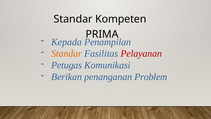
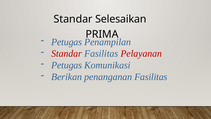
Kompeten: Kompeten -> Selesaikan
Kepada at (67, 42): Kepada -> Petugas
Standar at (67, 53) colour: orange -> red
penanganan Problem: Problem -> Fasilitas
